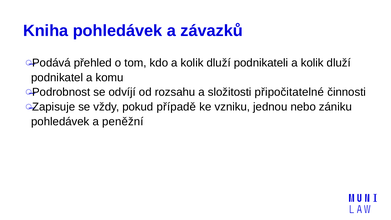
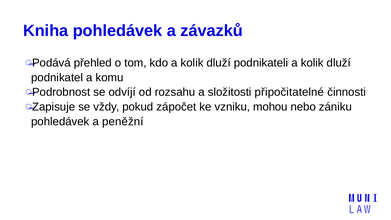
případě: případě -> zápočet
jednou: jednou -> mohou
